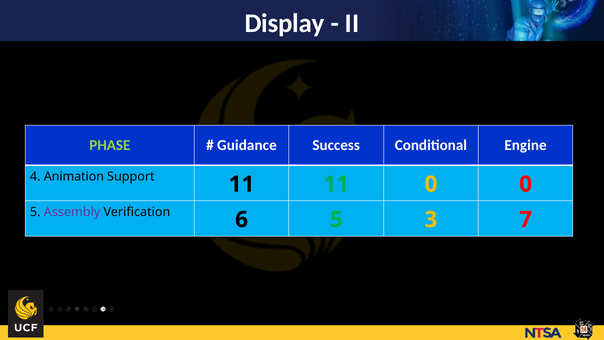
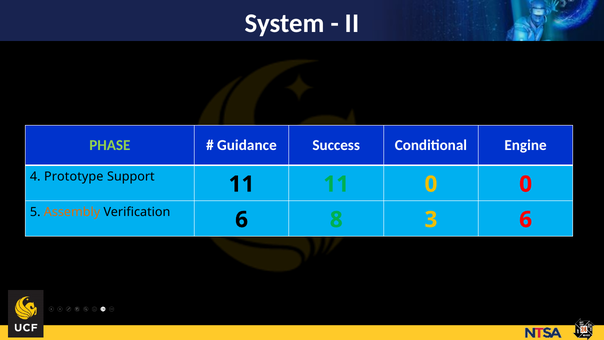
Display: Display -> System
Animation: Animation -> Prototype
Assembly colour: purple -> orange
6 5: 5 -> 8
3 7: 7 -> 6
